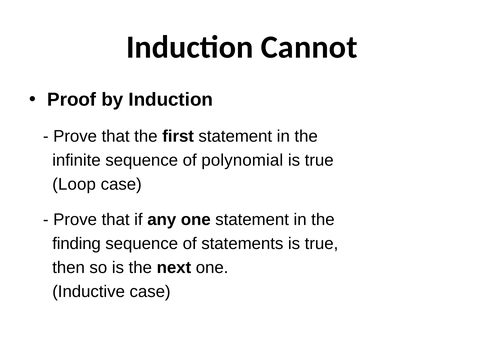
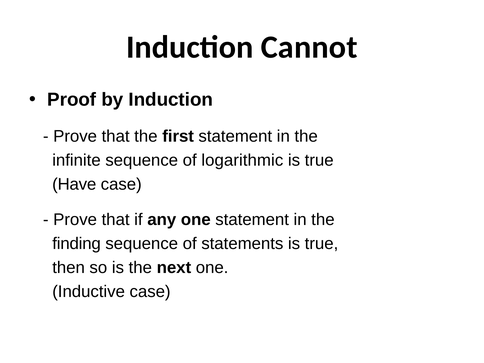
polynomial: polynomial -> logarithmic
Loop: Loop -> Have
